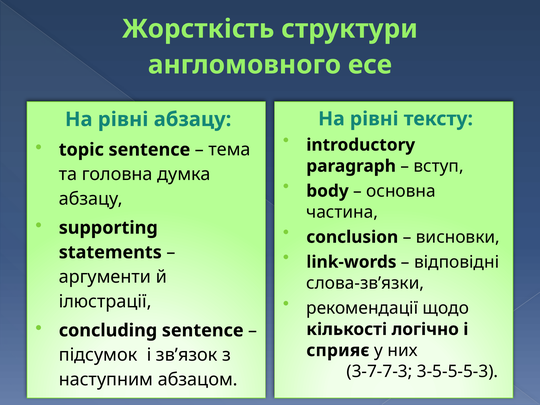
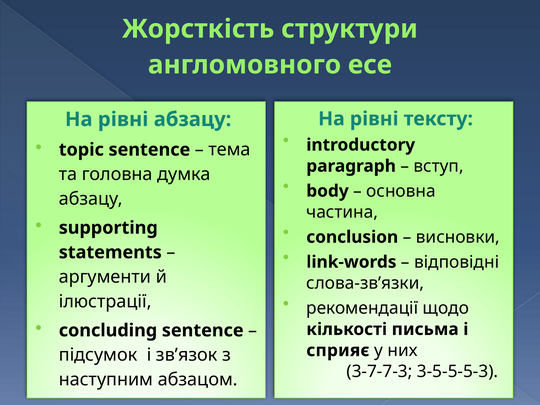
логічно: логічно -> письма
